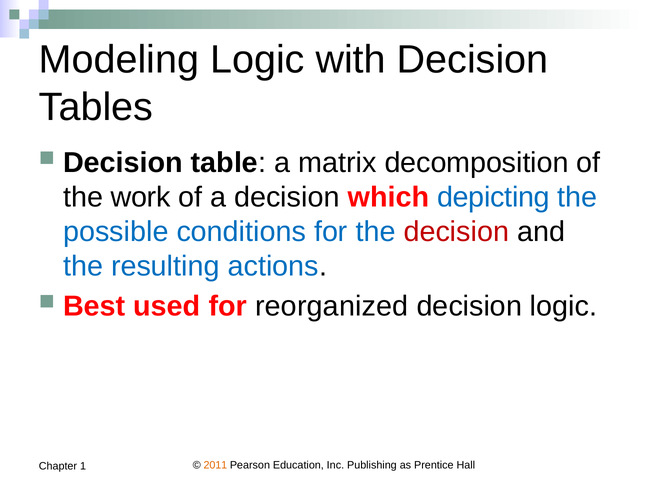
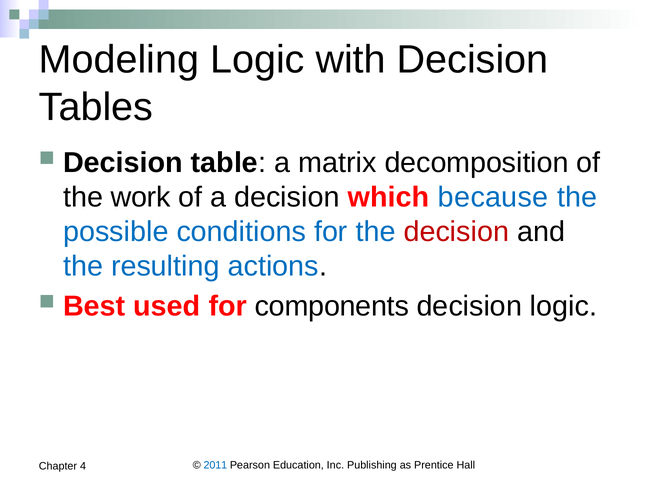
depicting: depicting -> because
reorganized: reorganized -> components
2011 colour: orange -> blue
1: 1 -> 4
